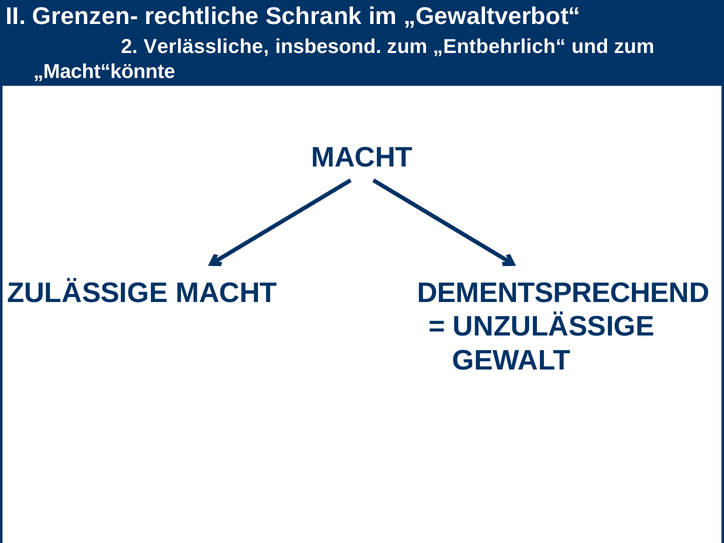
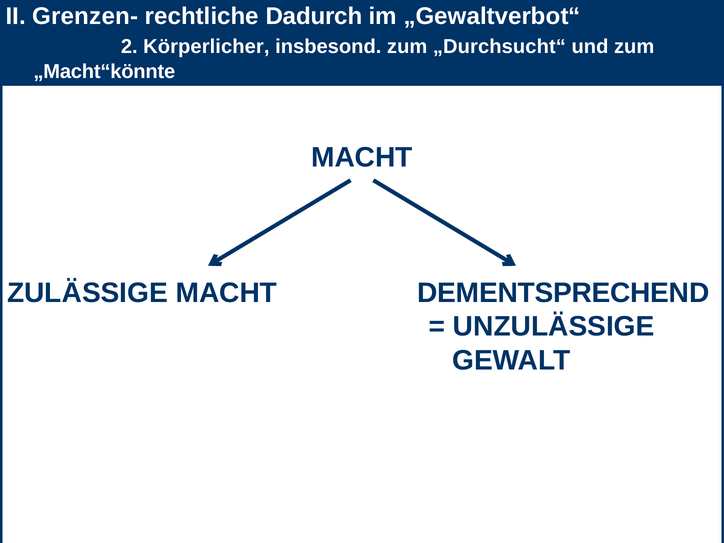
Schrank: Schrank -> Dadurch
Verlässliche: Verlässliche -> Körperlicher
„Entbehrlich“: „Entbehrlich“ -> „Durchsucht“
